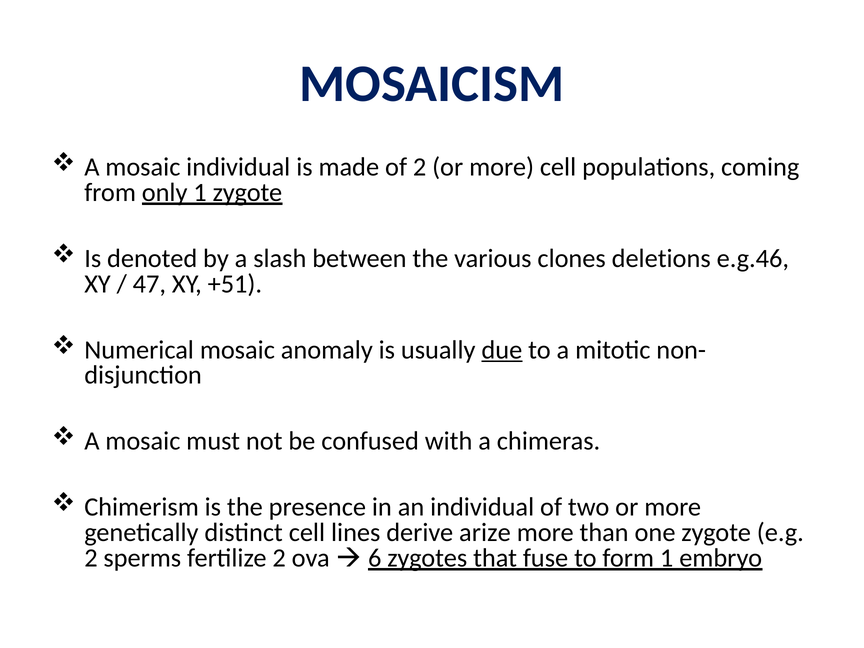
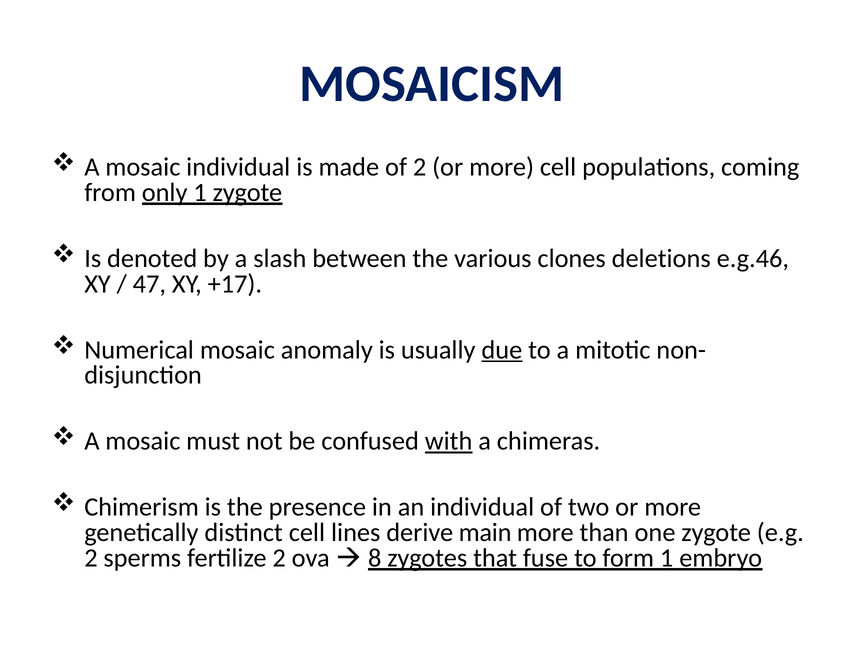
+51: +51 -> +17
with underline: none -> present
arize: arize -> main
6: 6 -> 8
